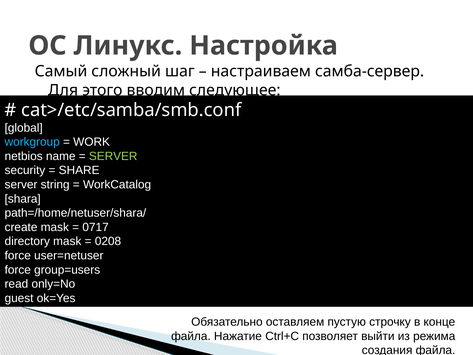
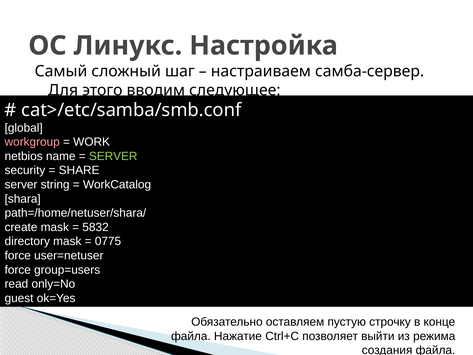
workgroup colour: light blue -> pink
0717: 0717 -> 5832
0208: 0208 -> 0775
